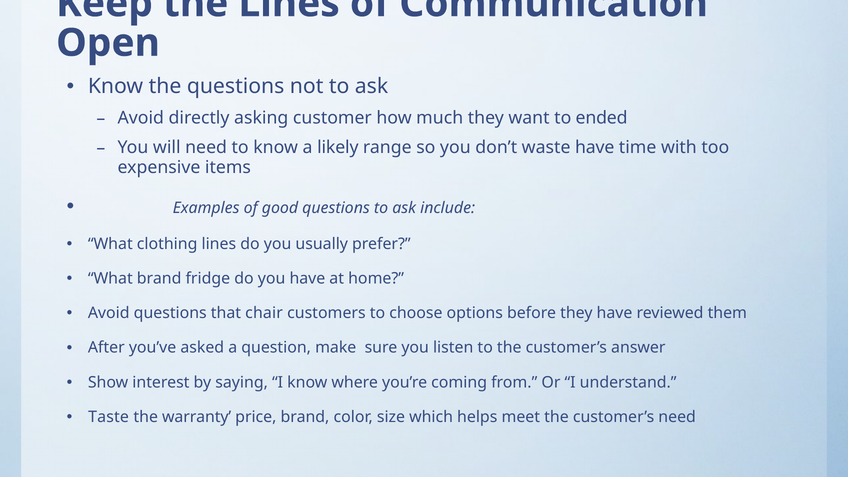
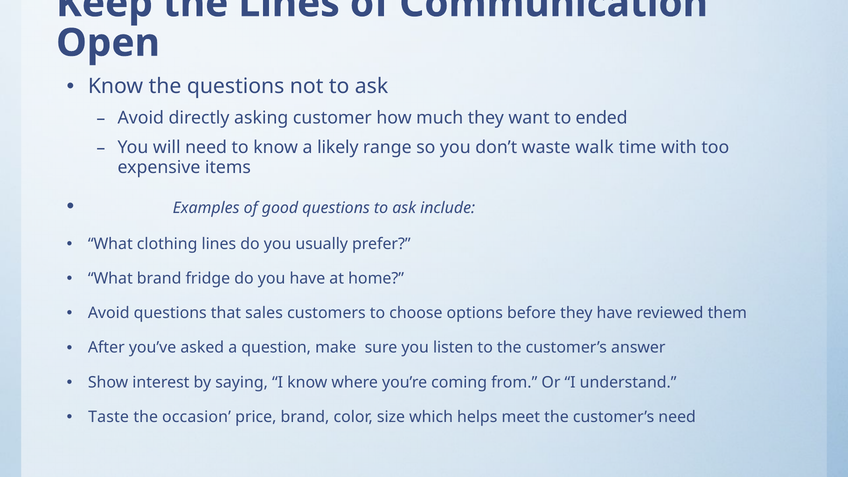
waste have: have -> walk
chair: chair -> sales
warranty: warranty -> occasion
